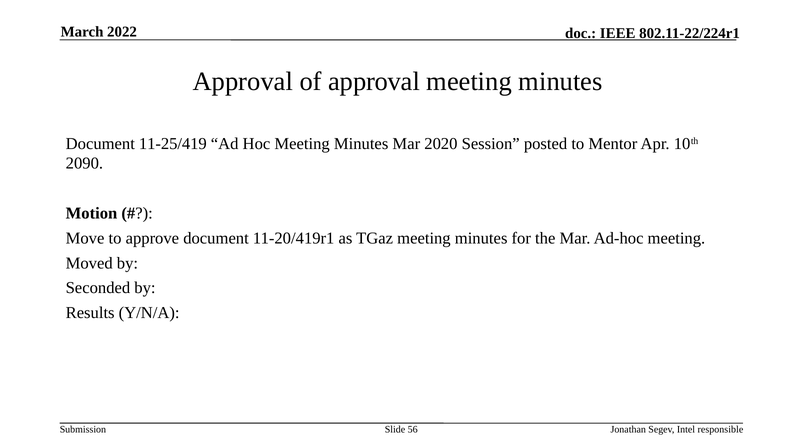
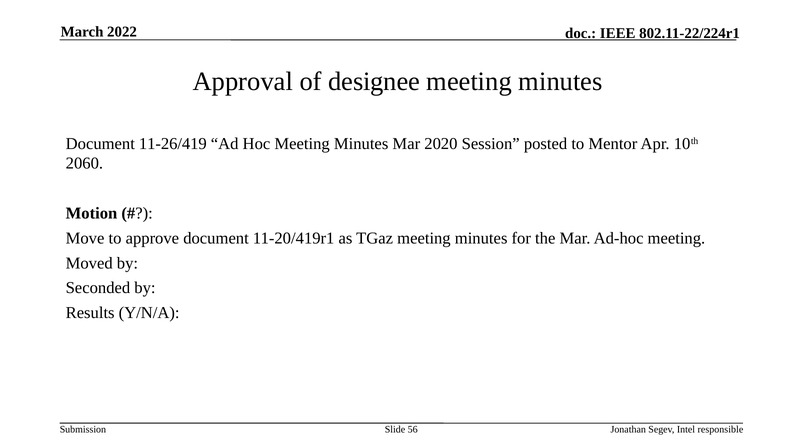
of approval: approval -> designee
11-25/419: 11-25/419 -> 11-26/419
2090: 2090 -> 2060
